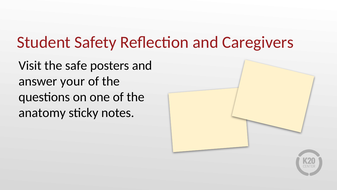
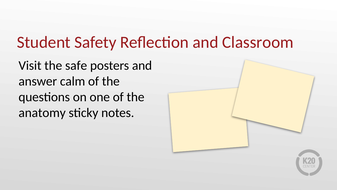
Caregivers: Caregivers -> Classroom
your: your -> calm
